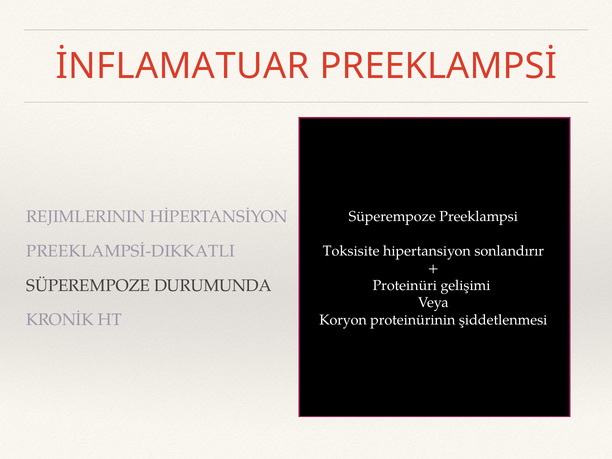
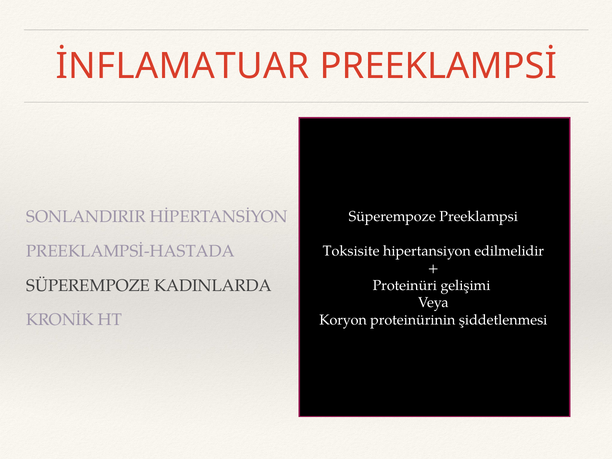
REJIMLERININ: REJIMLERININ -> SONLANDIRIR
PREEKLAMPSİ-DIKKATLI: PREEKLAMPSİ-DIKKATLI -> PREEKLAMPSİ-HASTADA
sonlandırır: sonlandırır -> edilmelidir
DURUMUNDA: DURUMUNDA -> KADINLARDA
